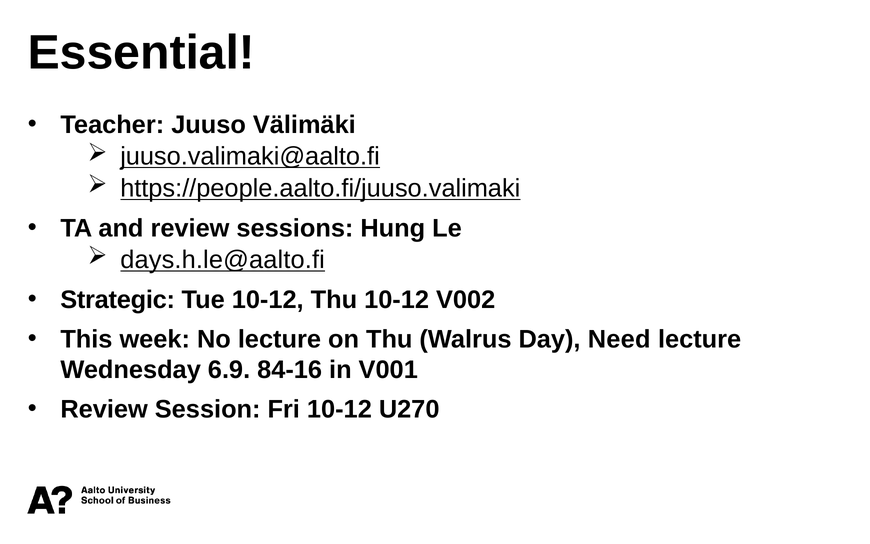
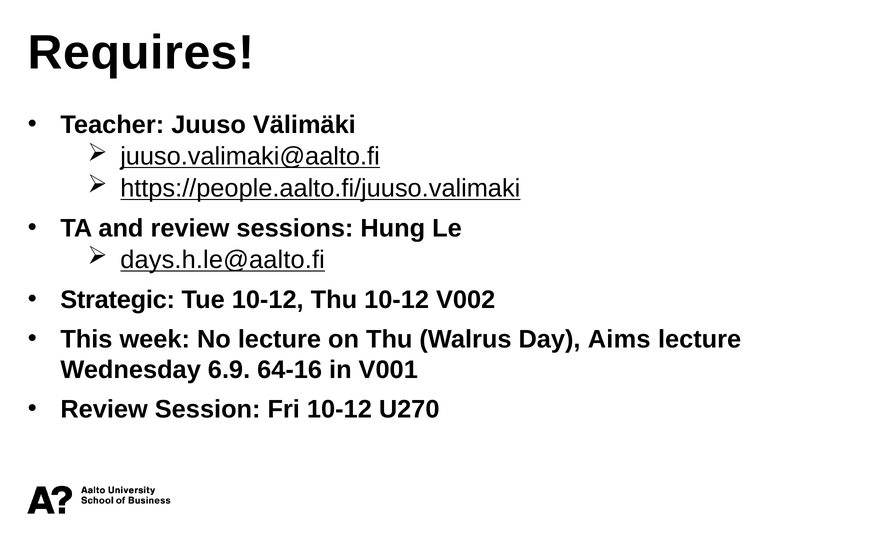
Essential: Essential -> Requires
Need: Need -> Aims
84-16: 84-16 -> 64-16
